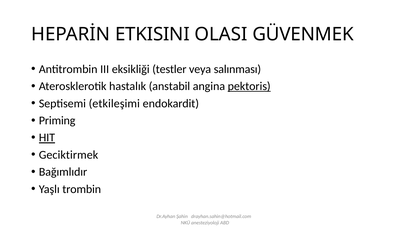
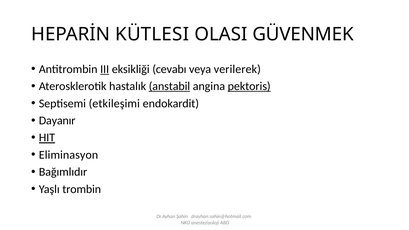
ETKISINI: ETKISINI -> KÜTLESI
III underline: none -> present
testler: testler -> cevabı
salınması: salınması -> verilerek
anstabil underline: none -> present
Priming: Priming -> Dayanır
Geciktirmek: Geciktirmek -> Eliminasyon
